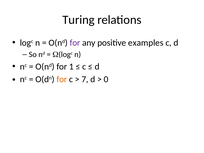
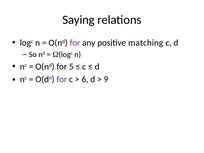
Turing: Turing -> Saying
examples: examples -> matching
1: 1 -> 5
for at (62, 79) colour: orange -> purple
7: 7 -> 6
0: 0 -> 9
